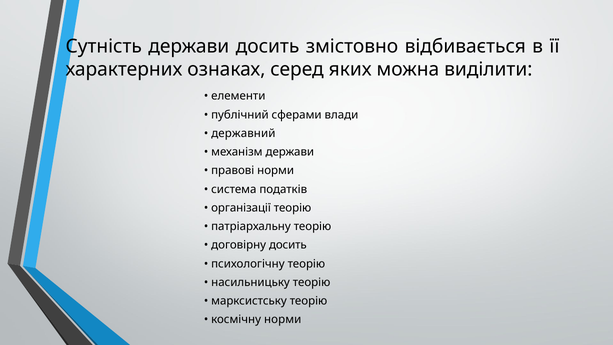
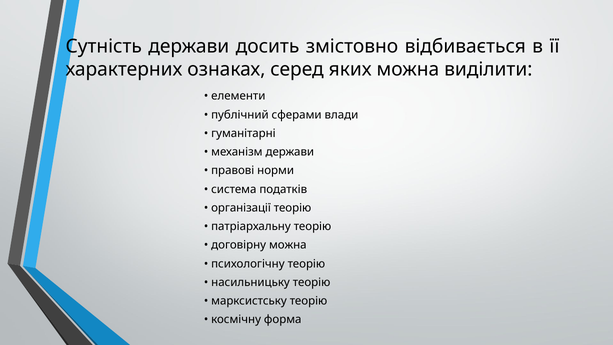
державний: державний -> гуманітарні
договірну досить: досить -> можна
космічну норми: норми -> форма
